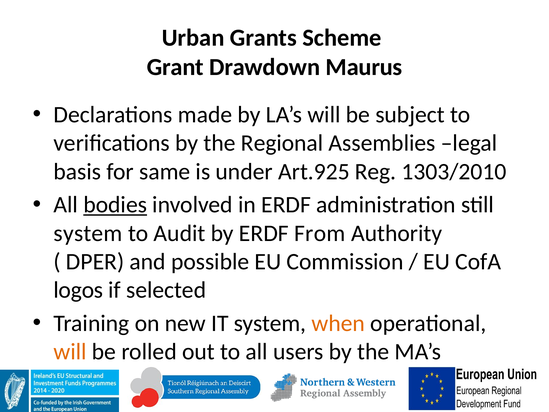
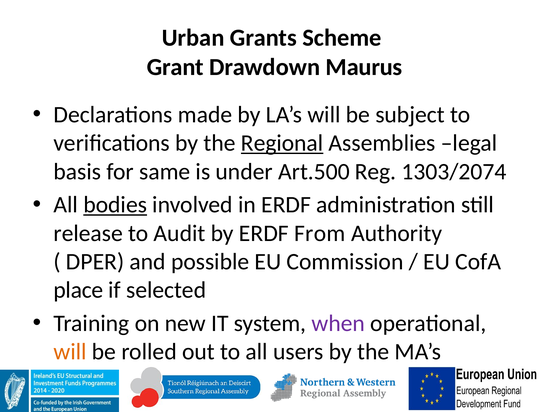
Regional underline: none -> present
Art.925: Art.925 -> Art.500
1303/2010: 1303/2010 -> 1303/2074
system at (88, 233): system -> release
logos: logos -> place
when colour: orange -> purple
